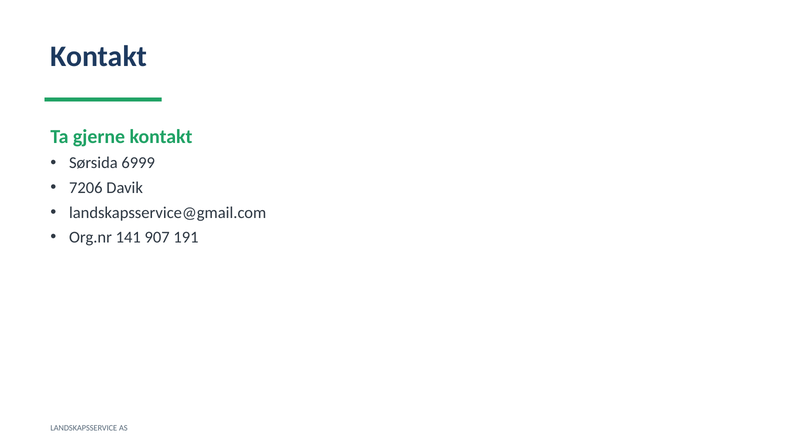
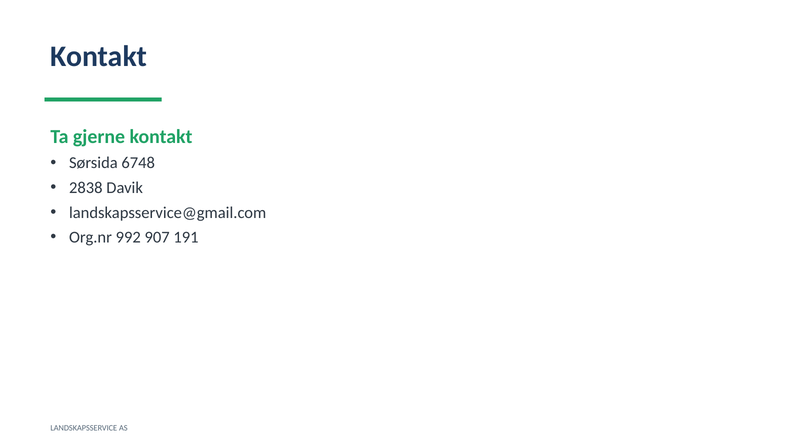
6999: 6999 -> 6748
7206: 7206 -> 2838
141: 141 -> 992
